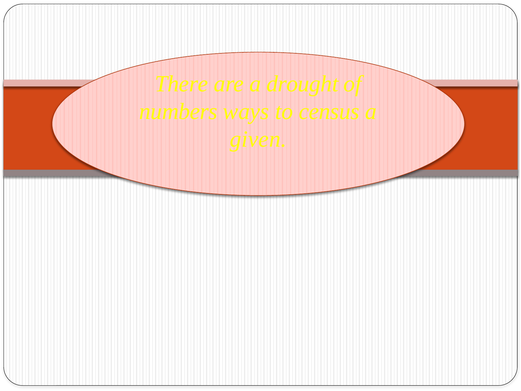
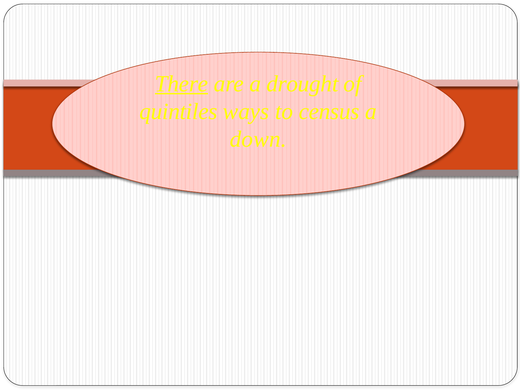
There underline: none -> present
numbers: numbers -> quintiles
given: given -> down
